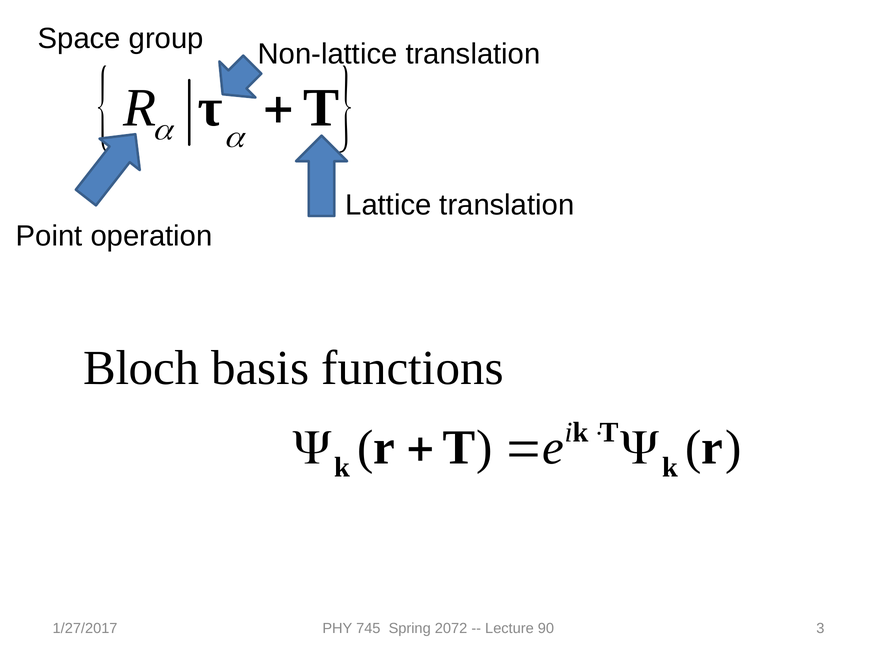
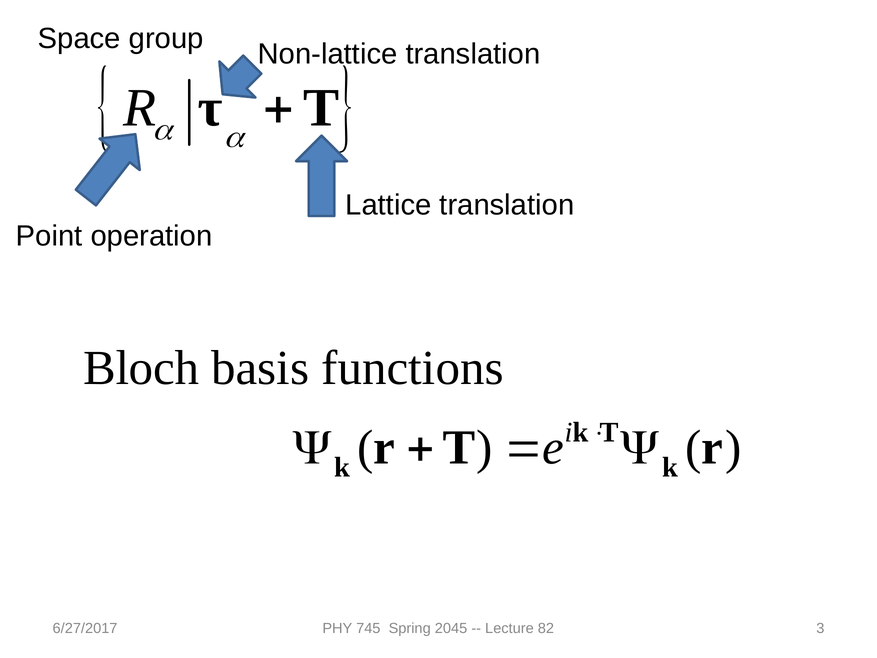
1/27/2017: 1/27/2017 -> 6/27/2017
2072: 2072 -> 2045
90: 90 -> 82
